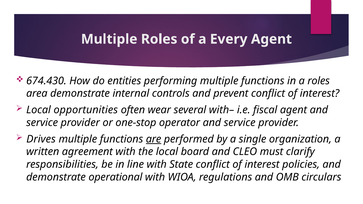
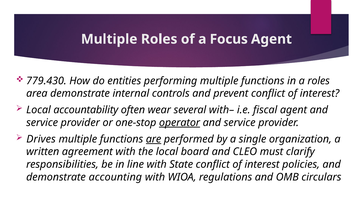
Every: Every -> Focus
674.430: 674.430 -> 779.430
opportunities: opportunities -> accountability
operator underline: none -> present
operational: operational -> accounting
